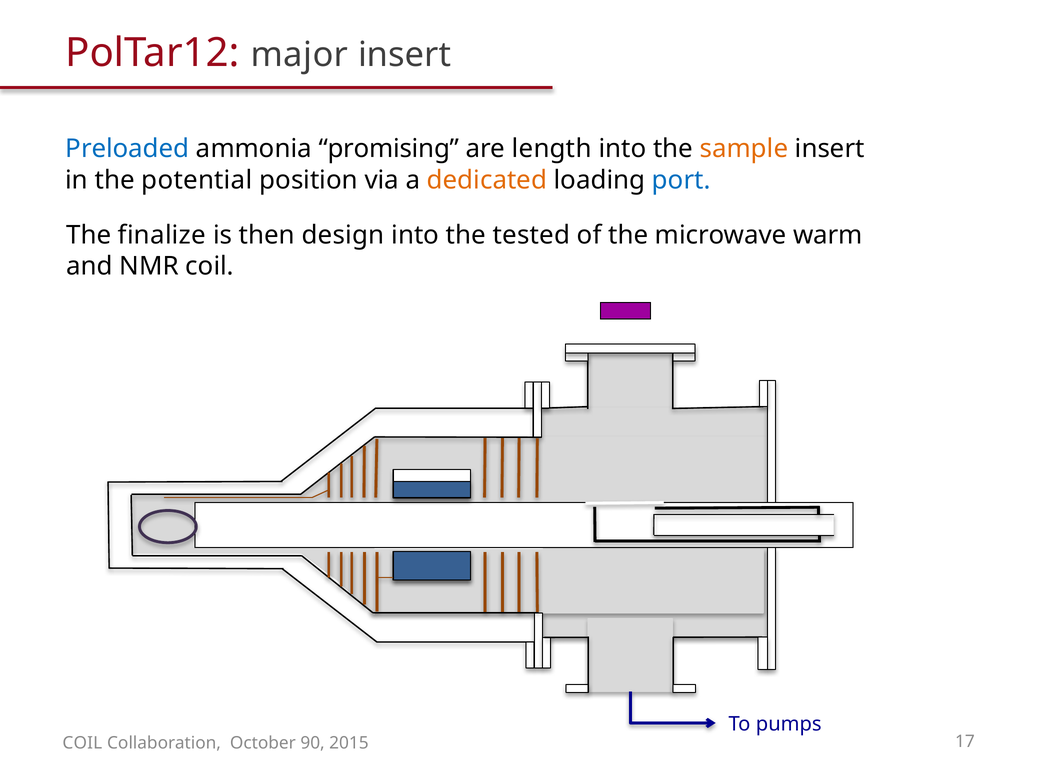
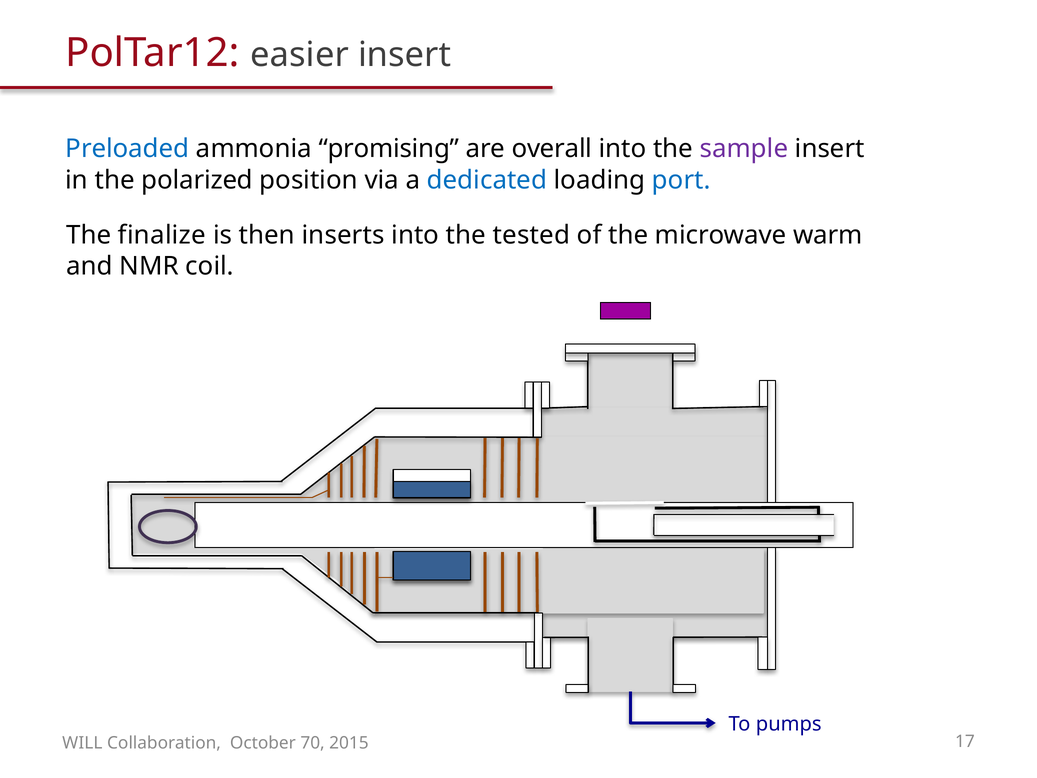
major: major -> easier
length: length -> overall
sample colour: orange -> purple
potential: potential -> polarized
dedicated colour: orange -> blue
design: design -> inserts
COIL at (82, 743): COIL -> WILL
90: 90 -> 70
